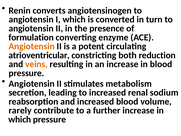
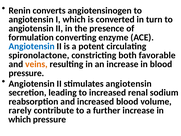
Angiotensin at (32, 46) colour: orange -> blue
atrioventricular: atrioventricular -> spironolactone
reduction: reduction -> favorable
stimulates metabolism: metabolism -> angiotensin
